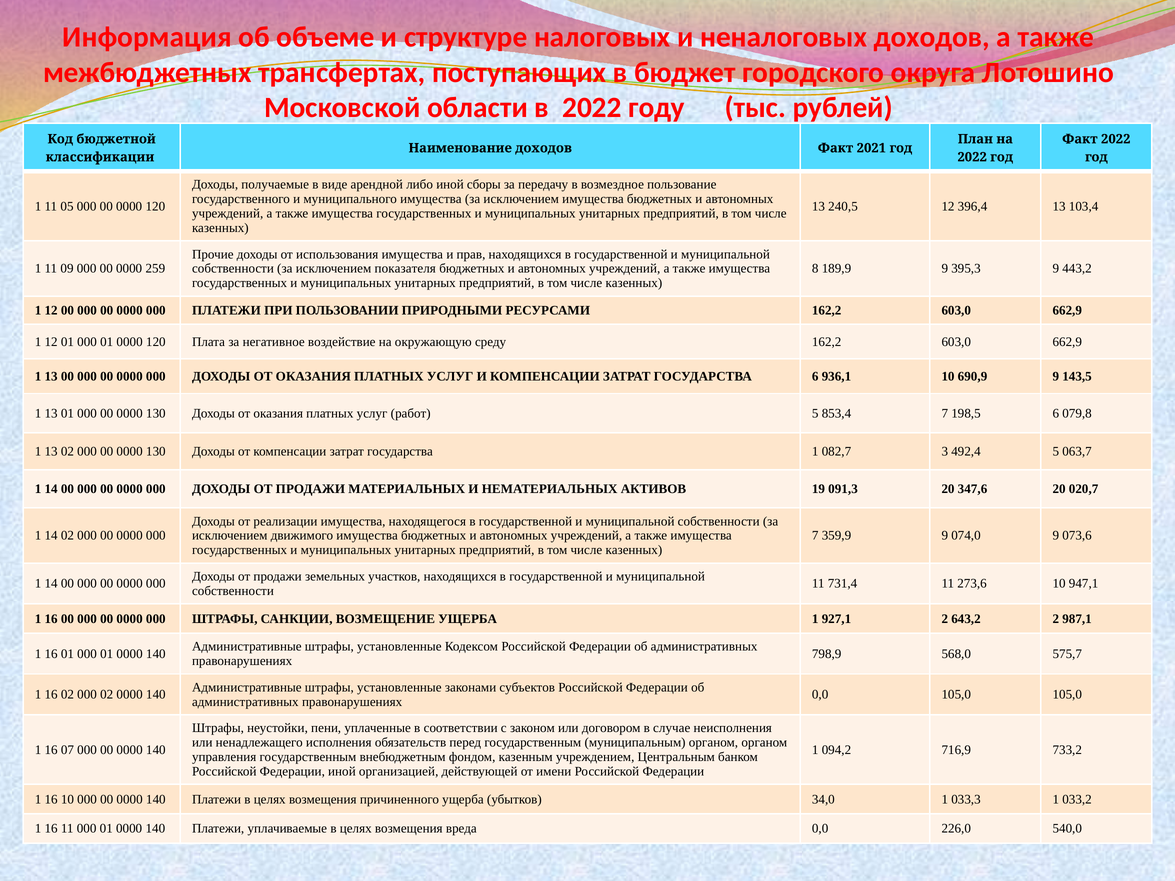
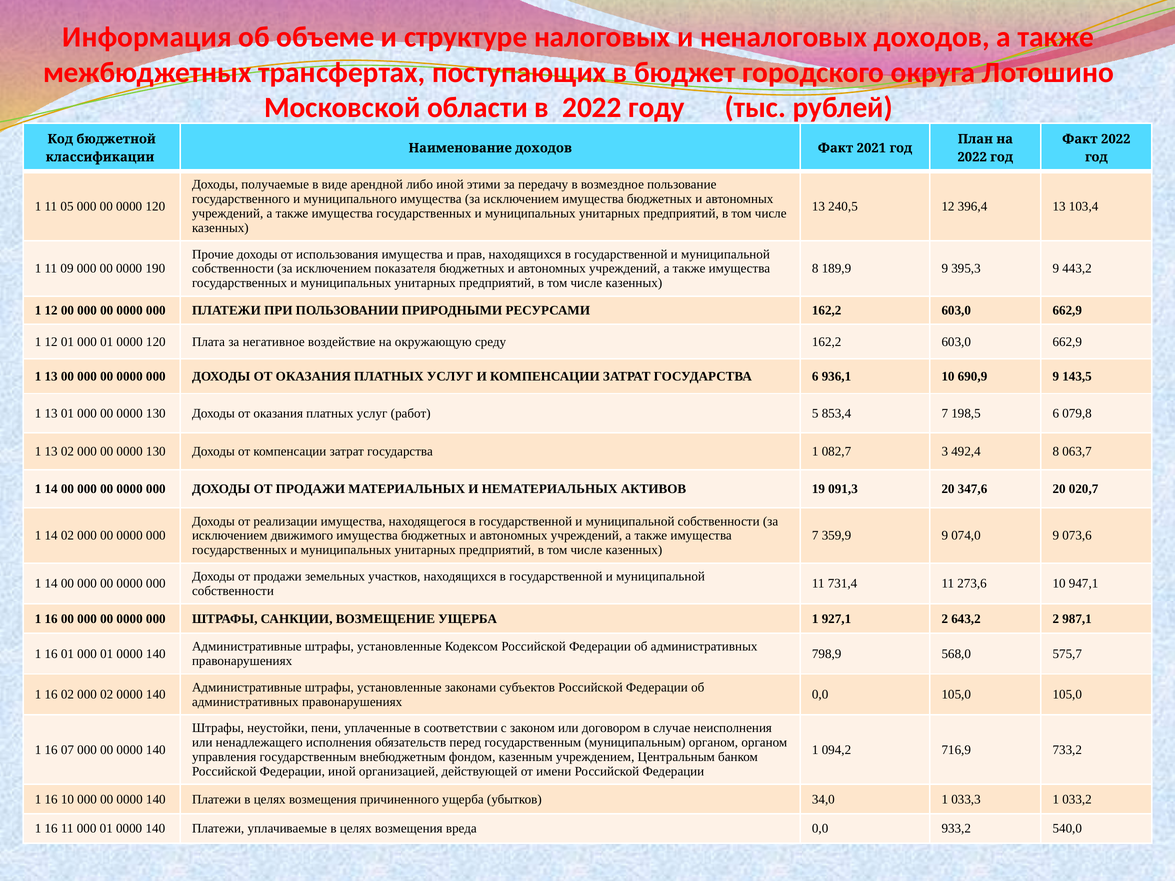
сборы: сборы -> этими
259: 259 -> 190
492,4 5: 5 -> 8
226,0: 226,0 -> 933,2
